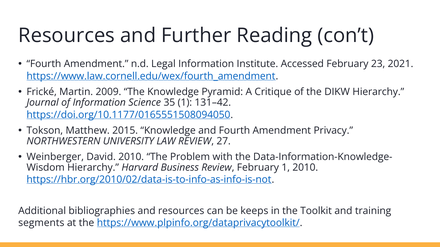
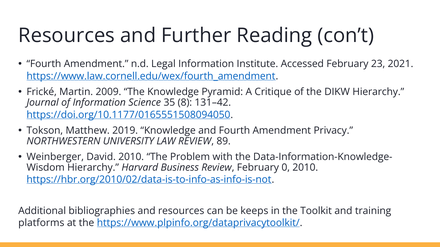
35 1: 1 -> 8
2015: 2015 -> 2019
27: 27 -> 89
February 1: 1 -> 0
segments: segments -> platforms
